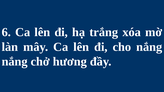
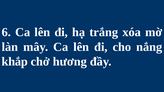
nắng at (15, 62): nắng -> khắp
